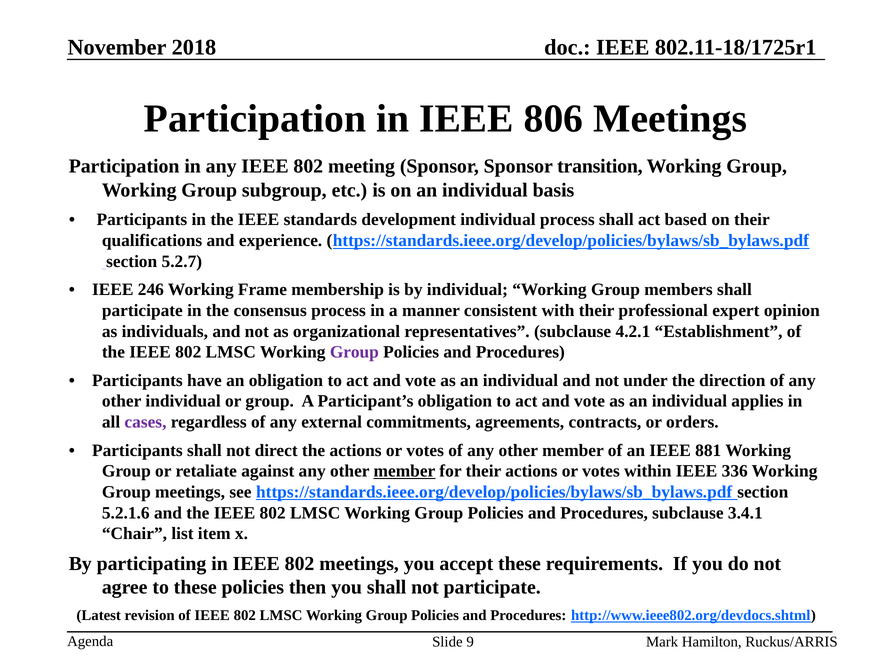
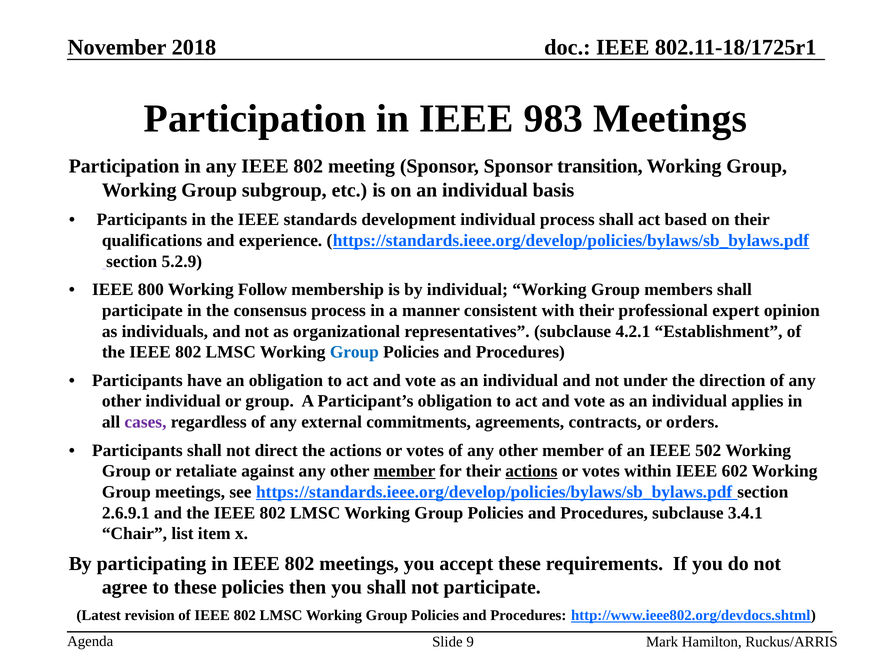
806: 806 -> 983
5.2.7: 5.2.7 -> 5.2.9
246: 246 -> 800
Frame: Frame -> Follow
Group at (354, 352) colour: purple -> blue
881: 881 -> 502
actions at (531, 471) underline: none -> present
336: 336 -> 602
5.2.1.6: 5.2.1.6 -> 2.6.9.1
